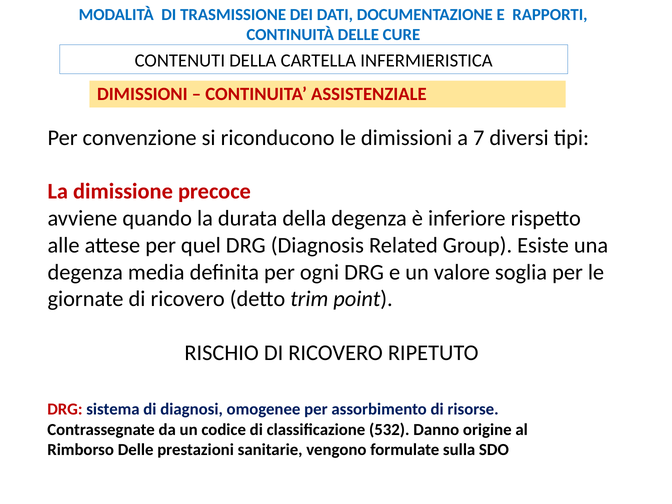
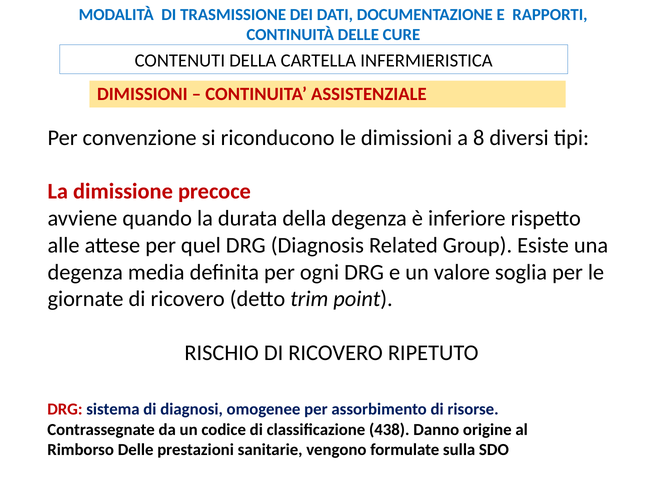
7: 7 -> 8
532: 532 -> 438
